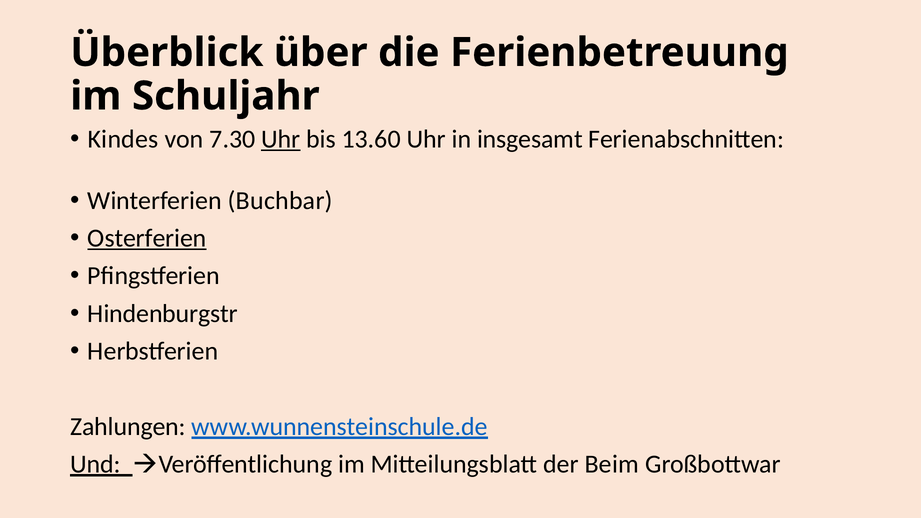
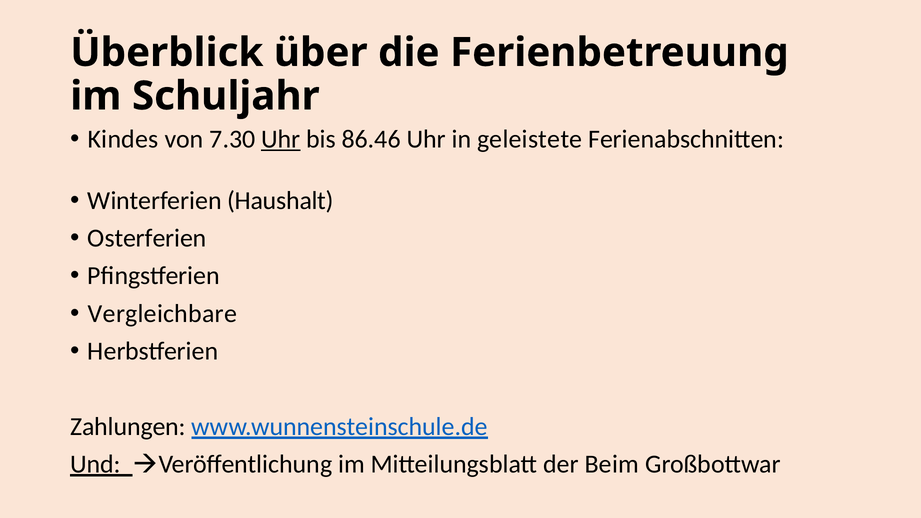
13.60: 13.60 -> 86.46
insgesamt: insgesamt -> geleistete
Buchbar: Buchbar -> Haushalt
Osterferien underline: present -> none
Hindenburgstr: Hindenburgstr -> Vergleichbare
